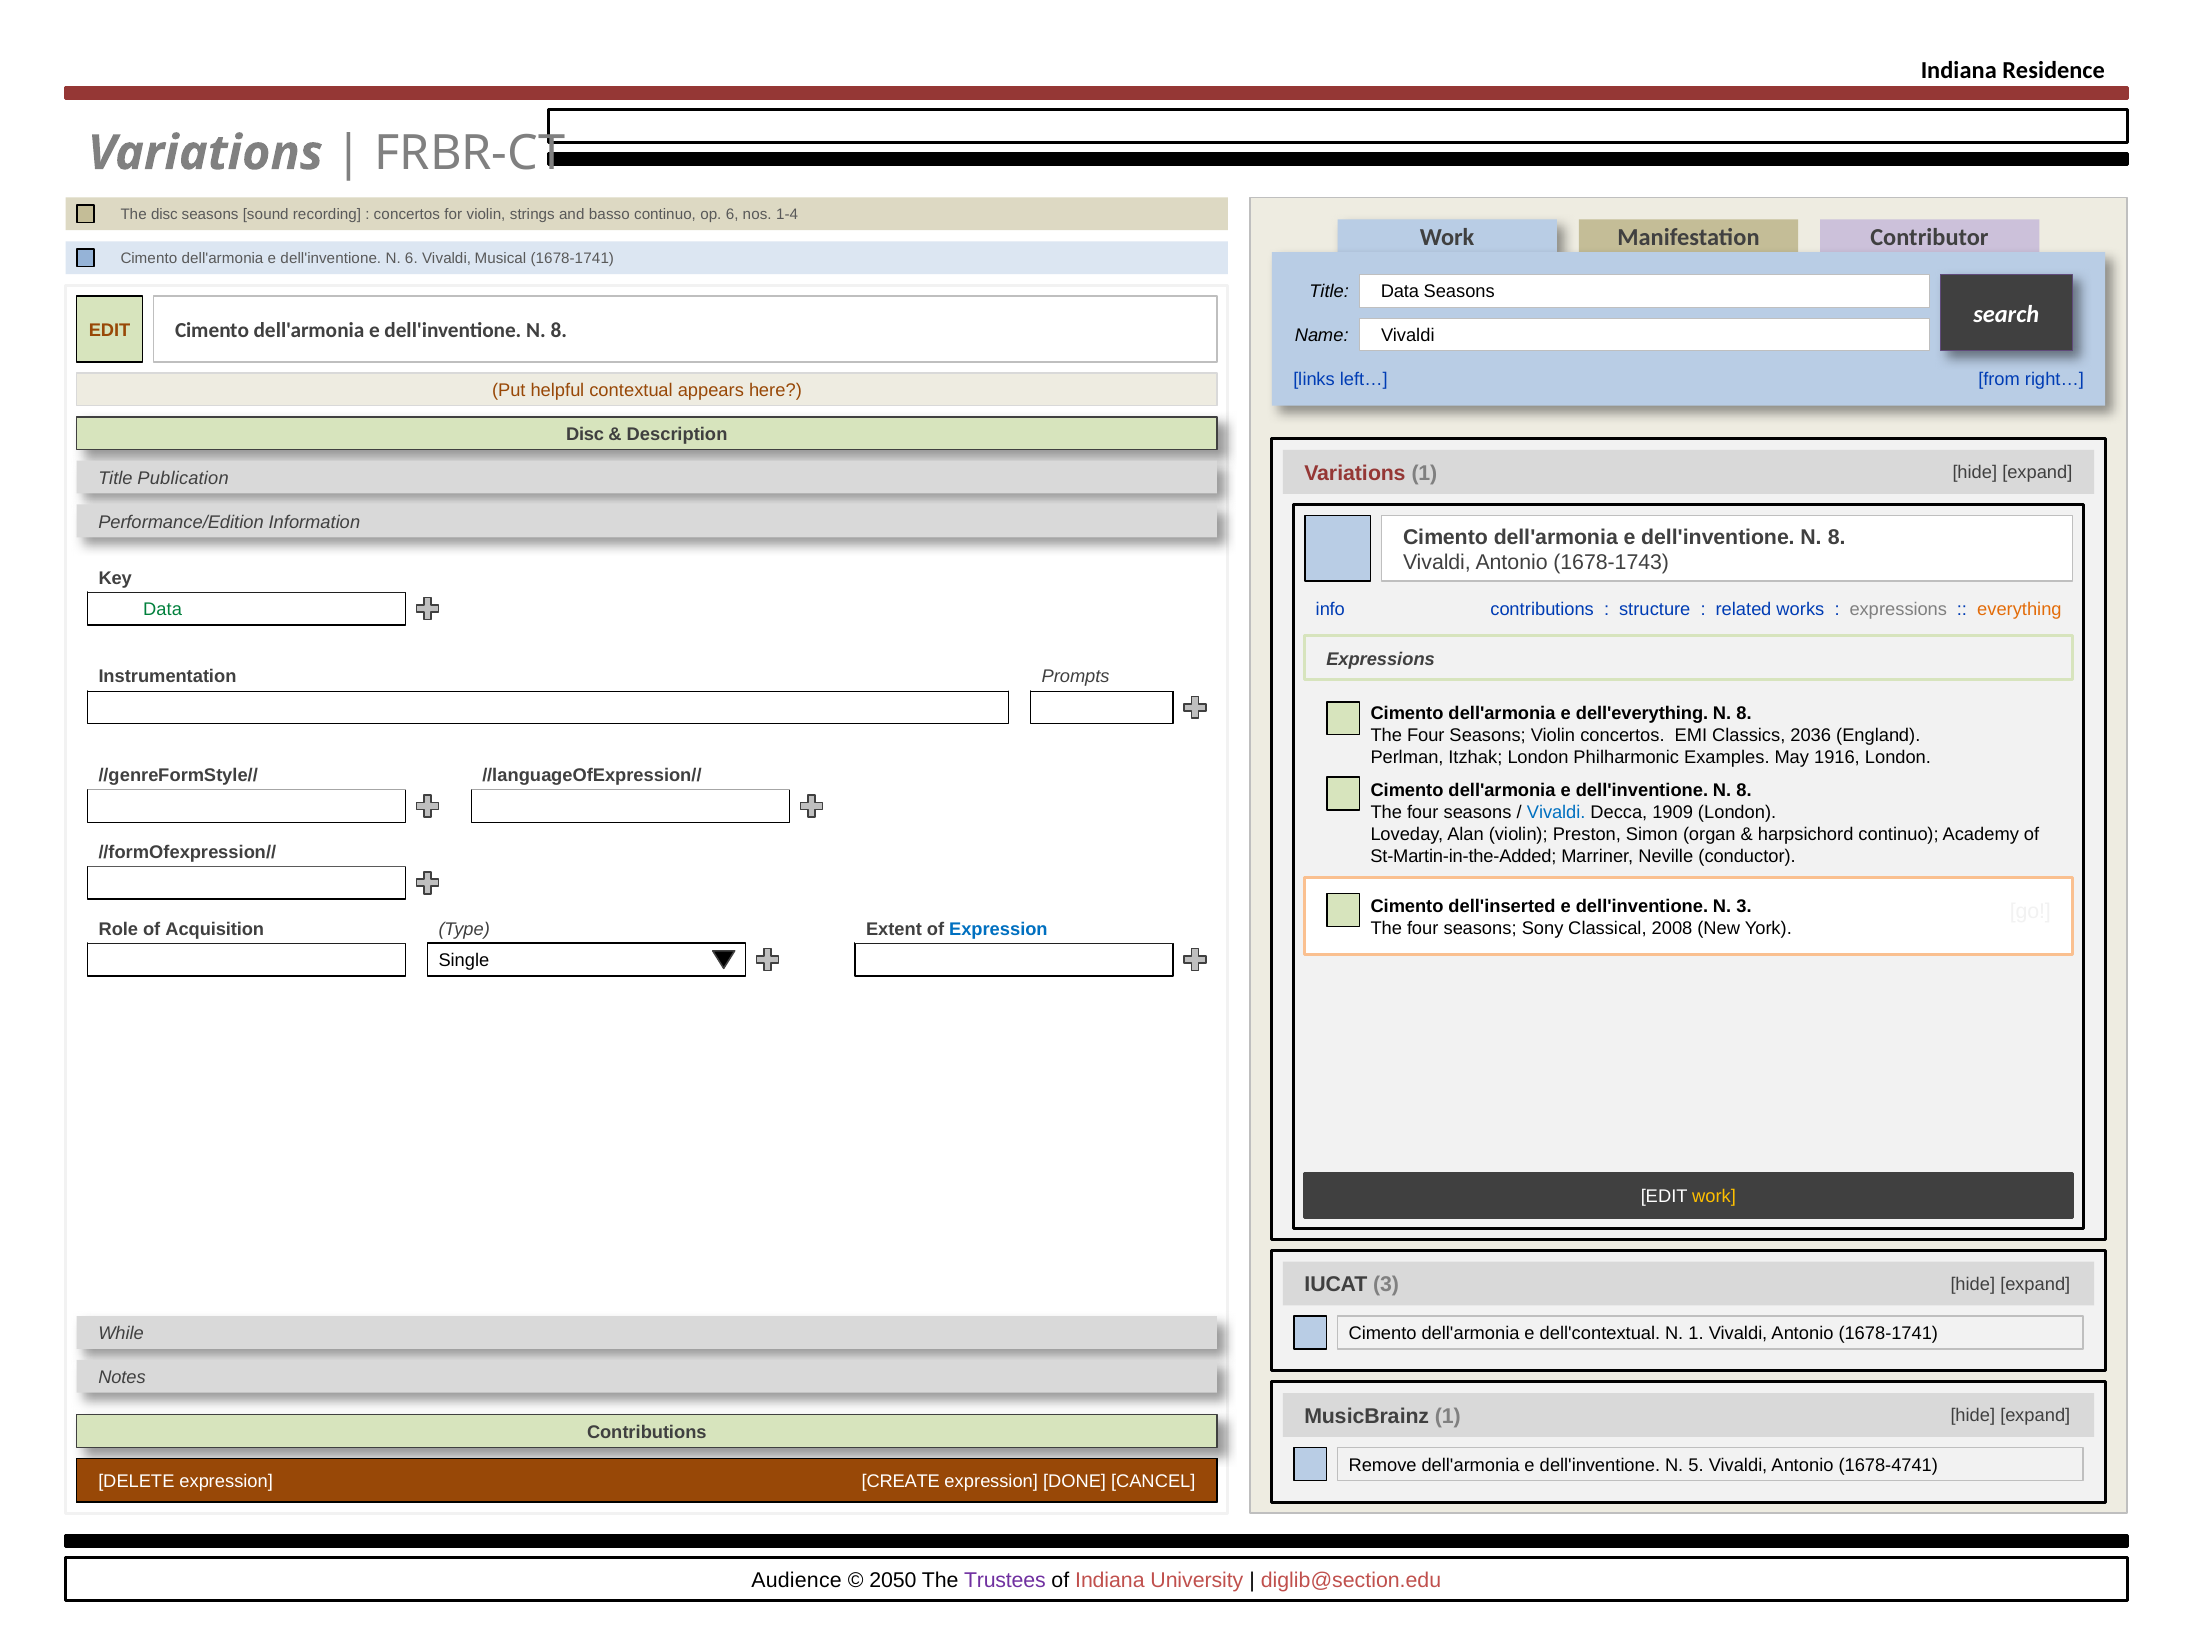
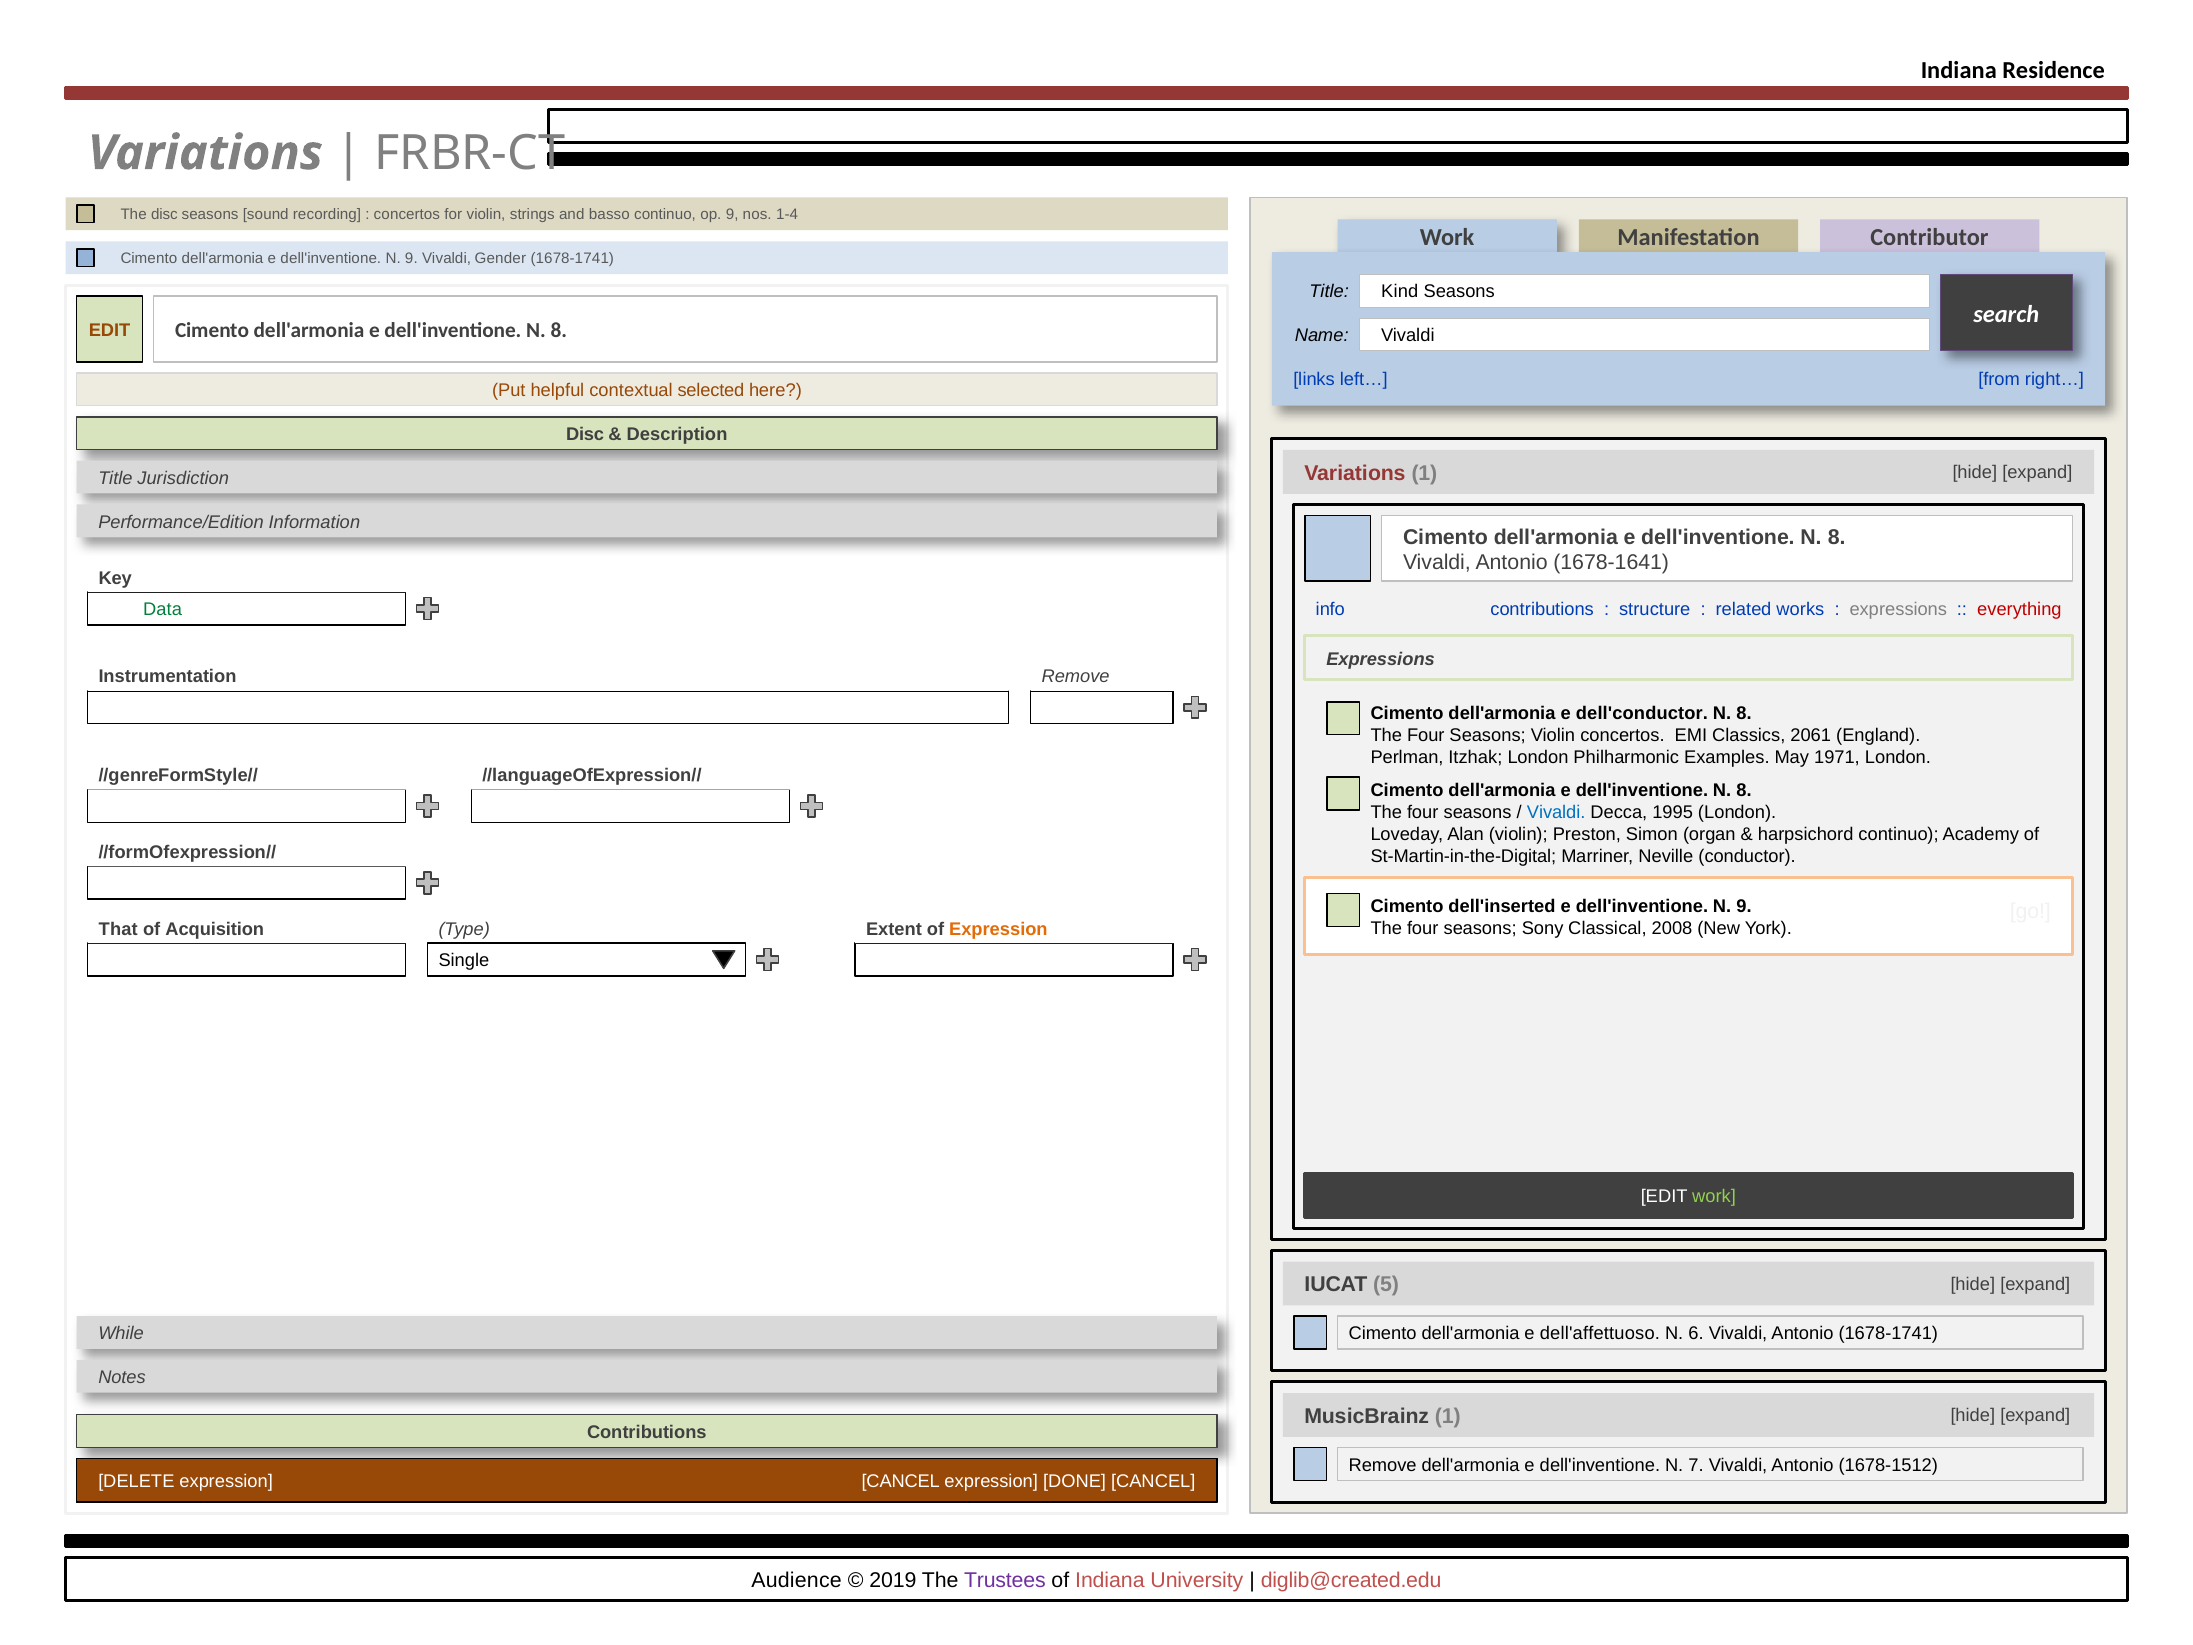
op 6: 6 -> 9
6 at (411, 259): 6 -> 9
Musical: Musical -> Gender
Title Data: Data -> Kind
appears: appears -> selected
Publication: Publication -> Jurisdiction
1678-1743: 1678-1743 -> 1678-1641
everything colour: orange -> red
Prompts at (1076, 677): Prompts -> Remove
dell'everything: dell'everything -> dell'conductor
2036: 2036 -> 2061
1916: 1916 -> 1971
1909: 1909 -> 1995
St-Martin-in-the-Added: St-Martin-in-the-Added -> St-Martin-in-the-Digital
3 at (1744, 907): 3 -> 9
Role: Role -> That
Expression at (998, 929) colour: blue -> orange
work at (1714, 1196) colour: yellow -> light green
IUCAT 3: 3 -> 5
dell'contextual: dell'contextual -> dell'affettuoso
N 1: 1 -> 6
5: 5 -> 7
1678-4741: 1678-4741 -> 1678-1512
expression CREATE: CREATE -> CANCEL
2050: 2050 -> 2019
diglib@section.edu: diglib@section.edu -> diglib@created.edu
